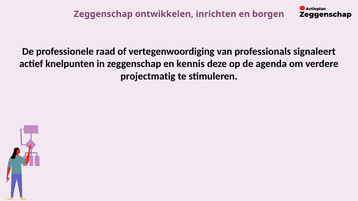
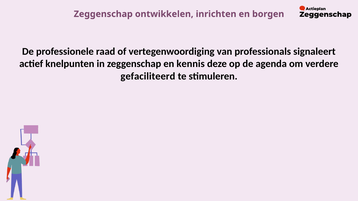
projectmatig: projectmatig -> gefaciliteerd
